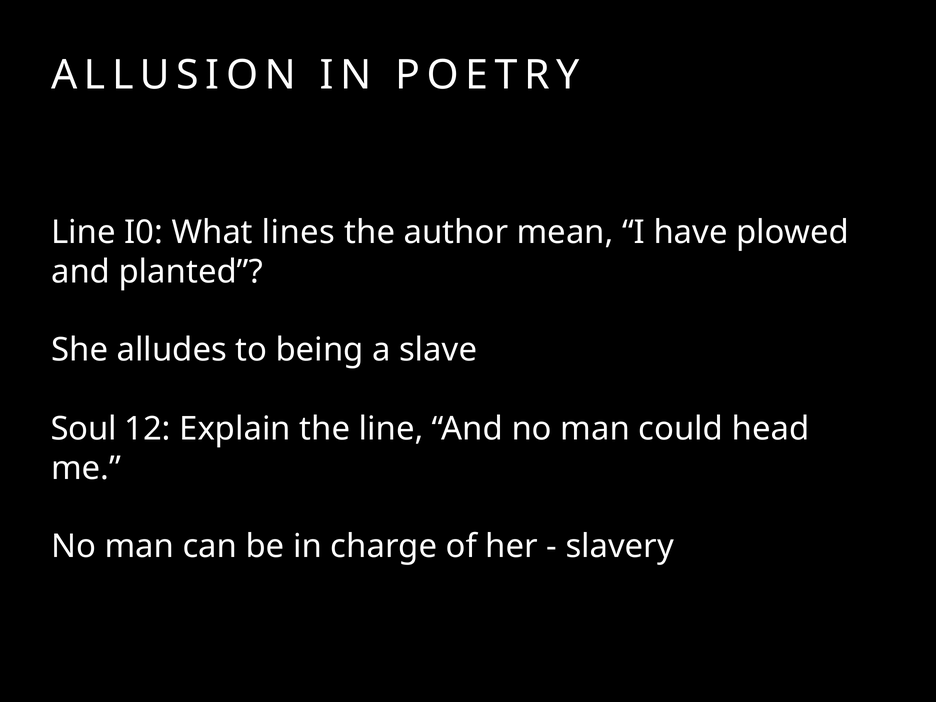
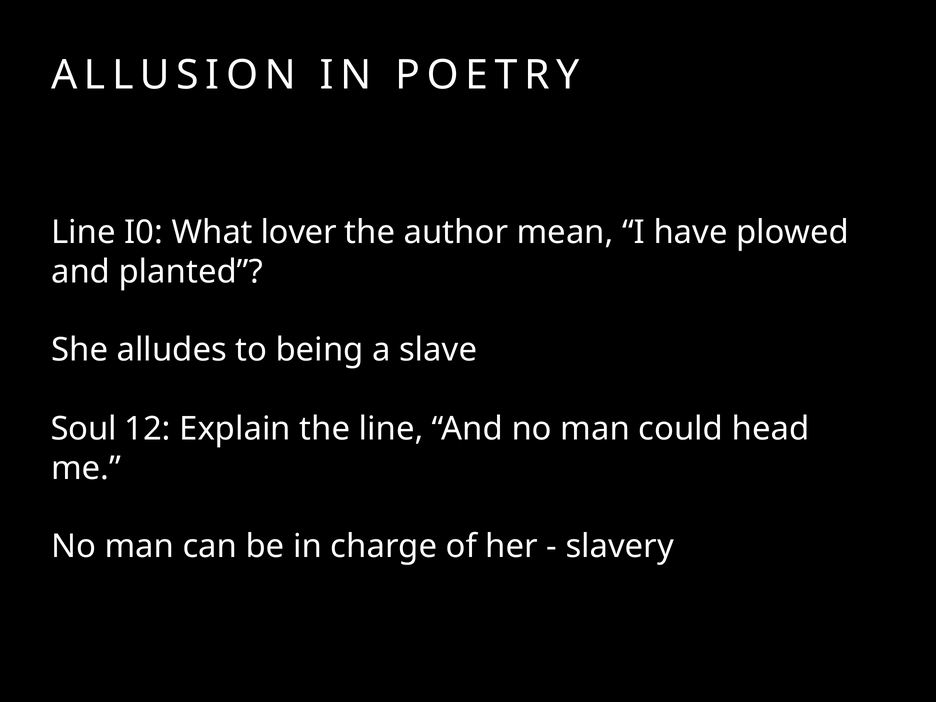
lines: lines -> lover
